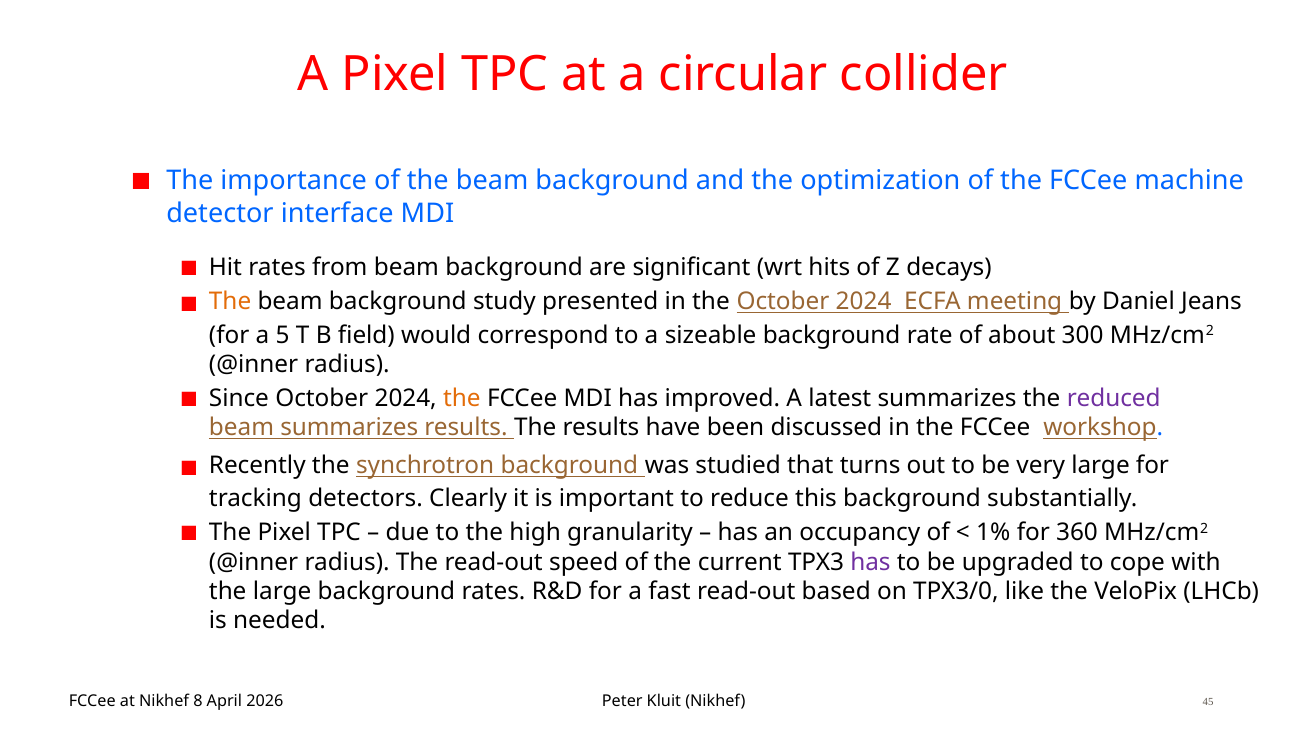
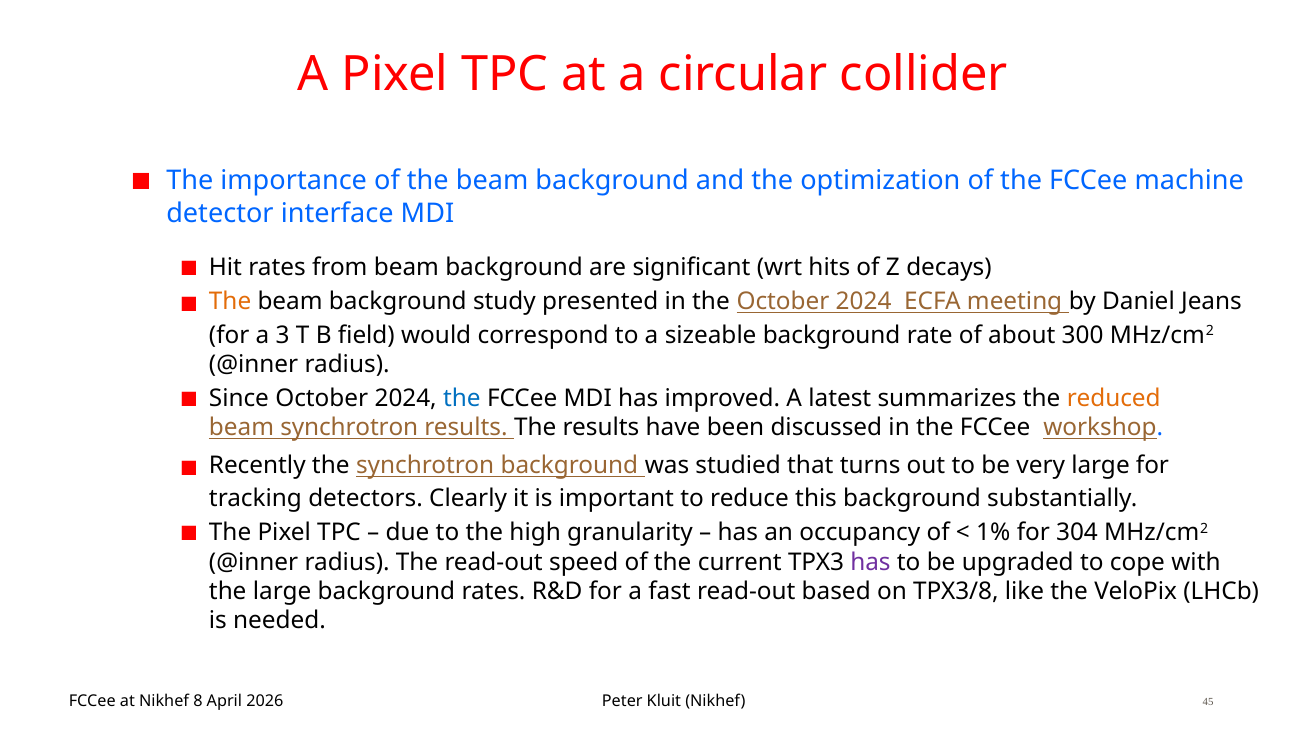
5: 5 -> 3
the at (462, 398) colour: orange -> blue
reduced colour: purple -> orange
beam summarizes: summarizes -> synchrotron
360: 360 -> 304
TPX3/0: TPX3/0 -> TPX3/8
